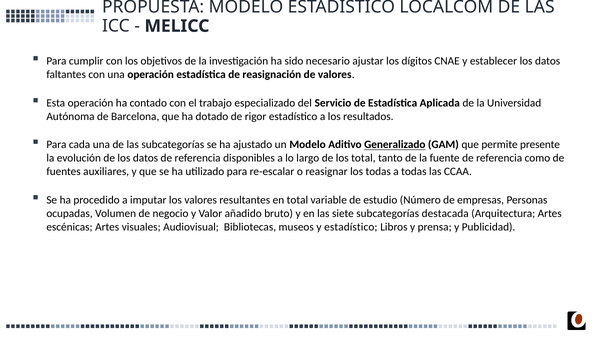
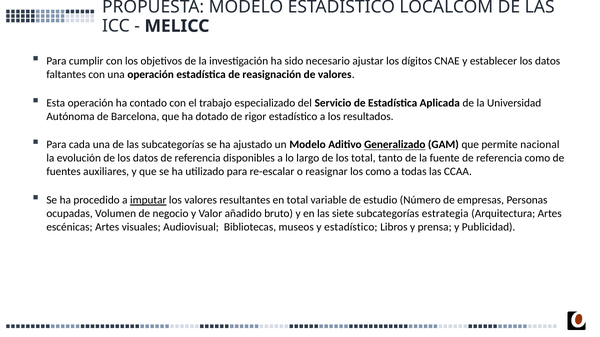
presente: presente -> nacional
los todas: todas -> como
imputar underline: none -> present
destacada: destacada -> estrategia
